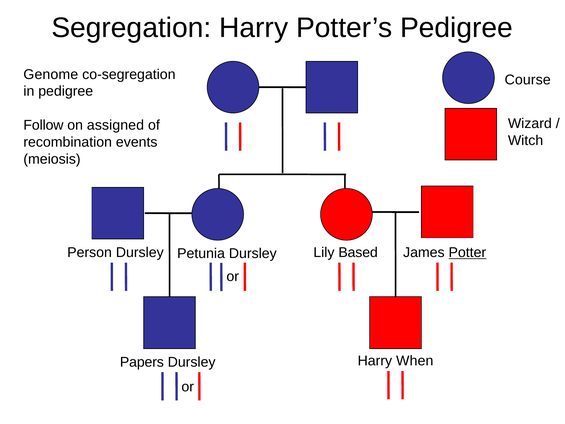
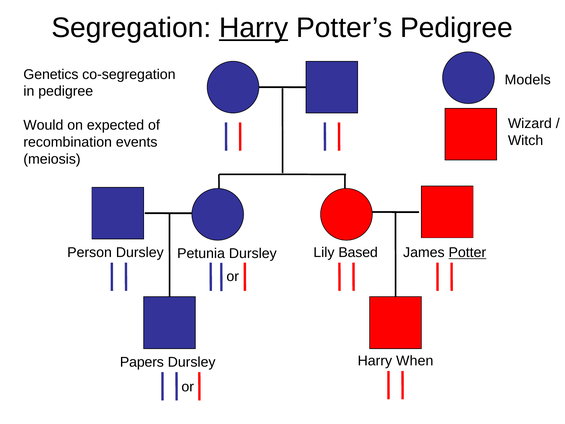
Harry at (254, 28) underline: none -> present
Genome: Genome -> Genetics
Course: Course -> Models
Follow: Follow -> Would
assigned: assigned -> expected
